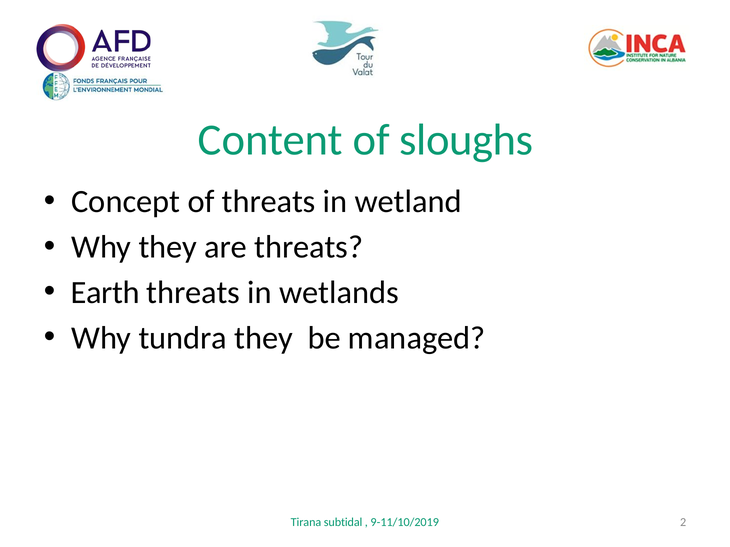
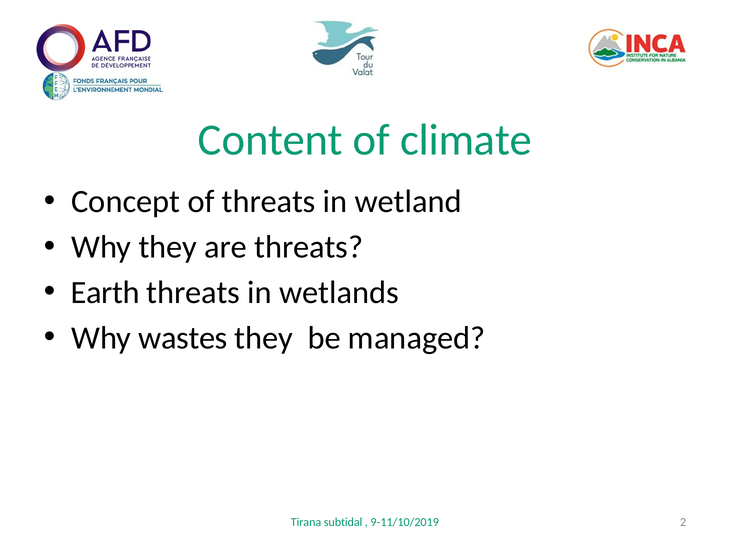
sloughs: sloughs -> climate
tundra: tundra -> wastes
